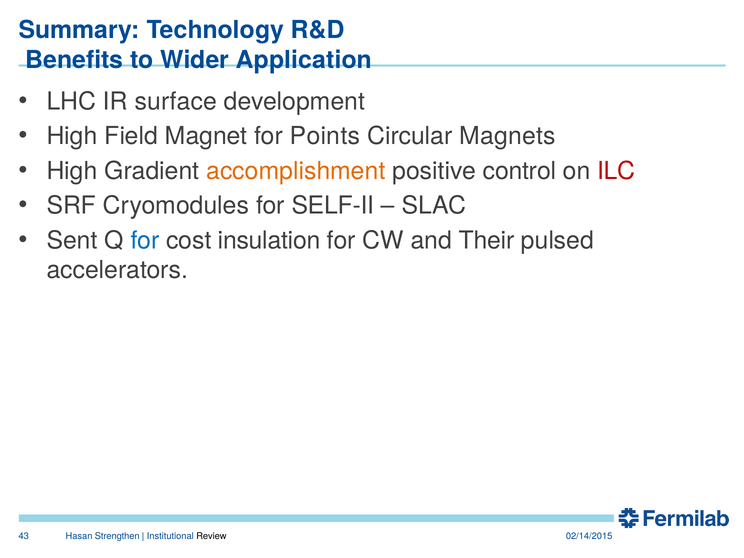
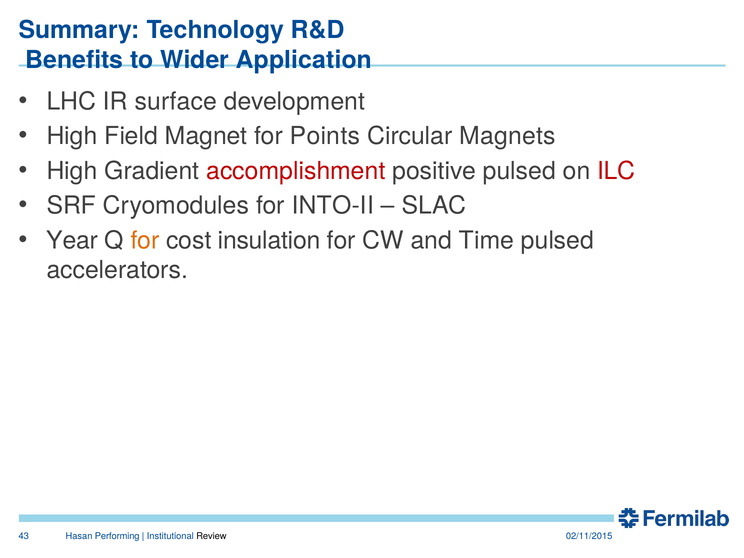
accomplishment colour: orange -> red
positive control: control -> pulsed
SELF-II: SELF-II -> INTO-II
Sent: Sent -> Year
for at (145, 240) colour: blue -> orange
Their: Their -> Time
Strengthen: Strengthen -> Performing
02/14/2015: 02/14/2015 -> 02/11/2015
